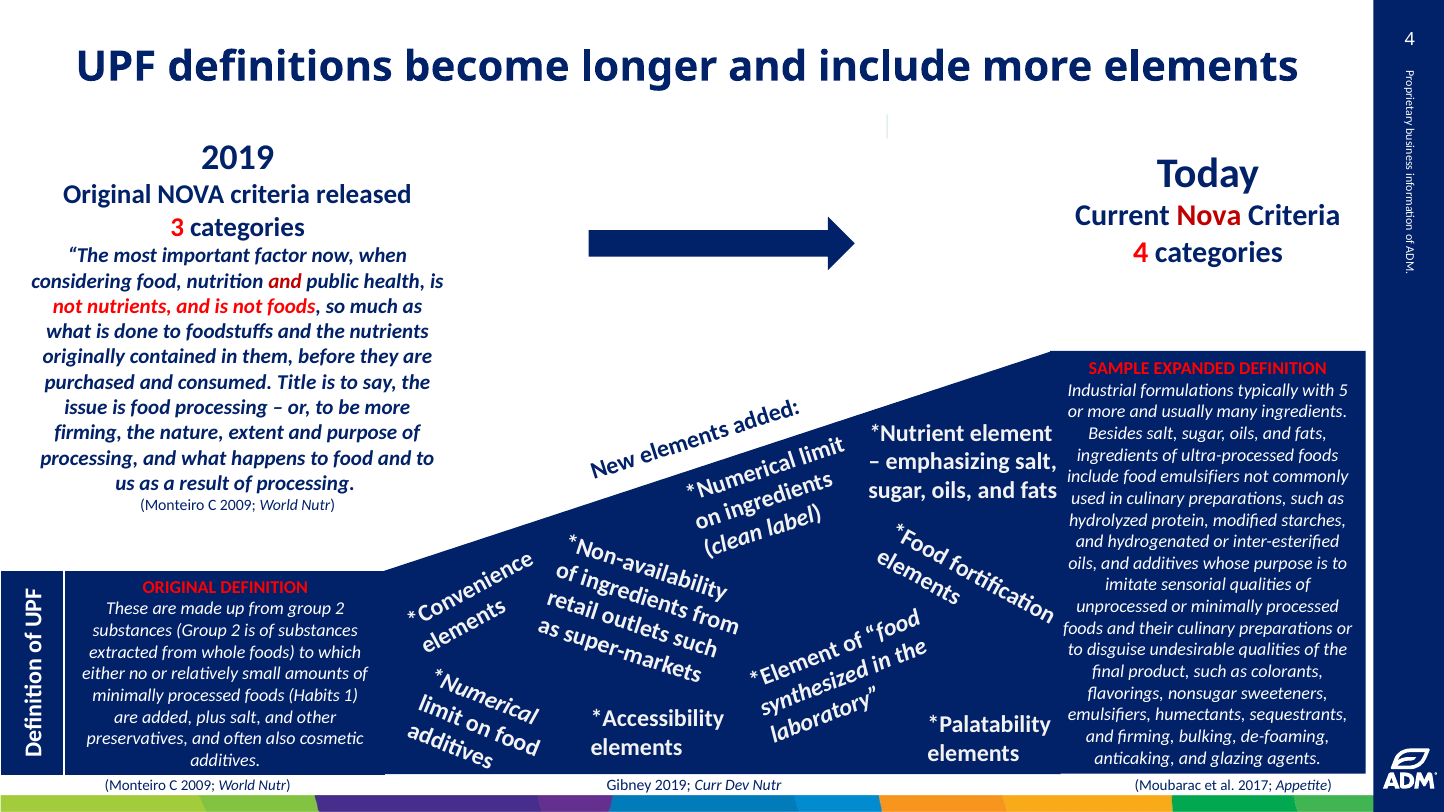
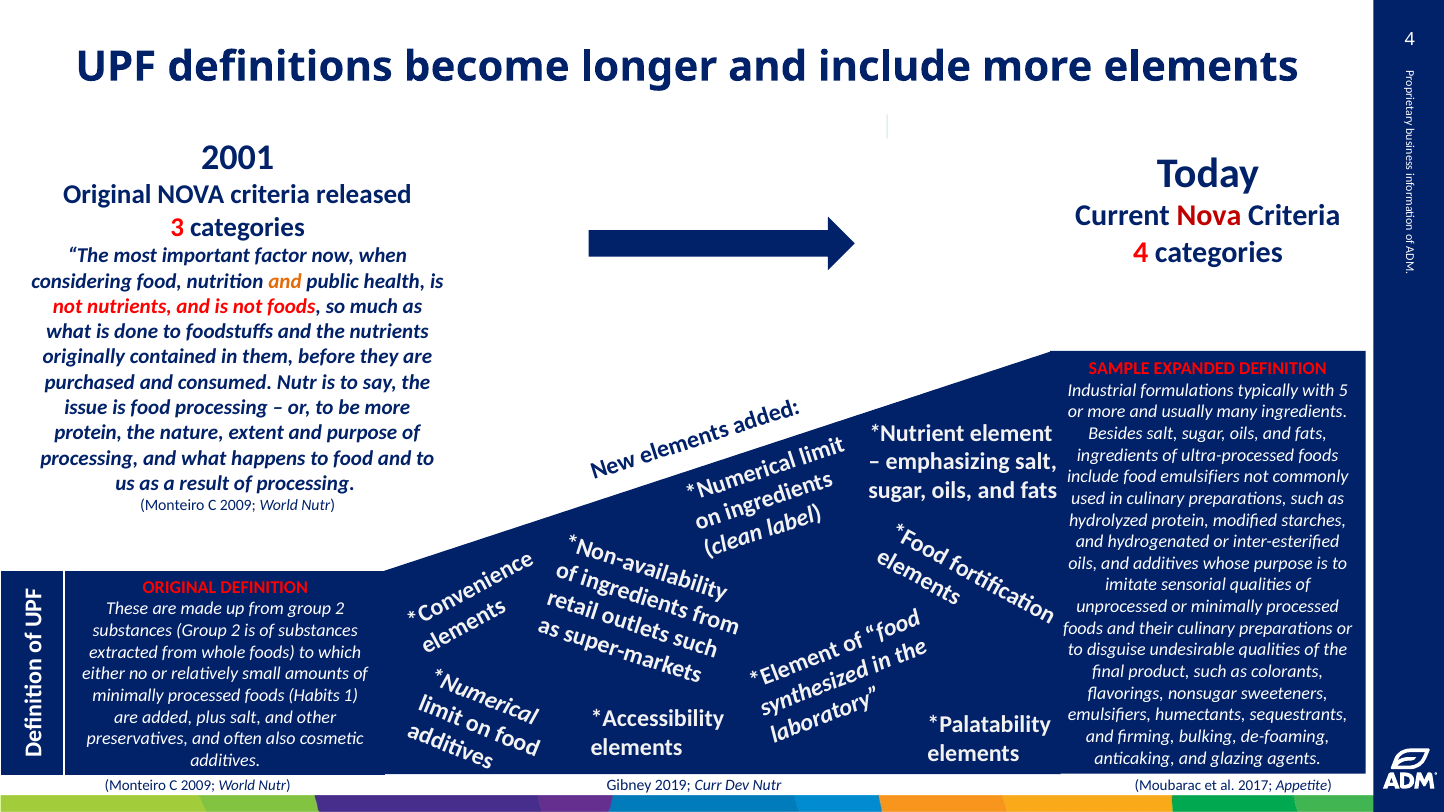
2019 at (238, 158): 2019 -> 2001
and at (285, 281) colour: red -> orange
consumed Title: Title -> Nutr
firming at (88, 433): firming -> protein
